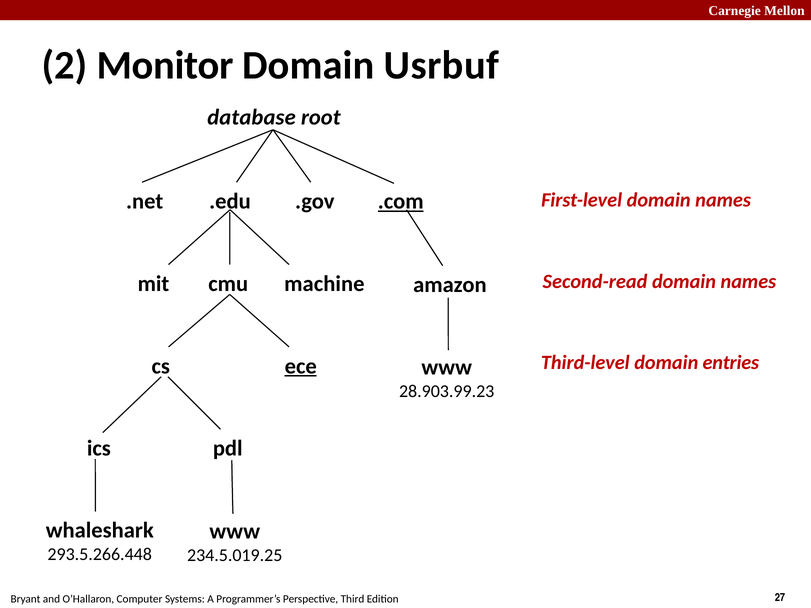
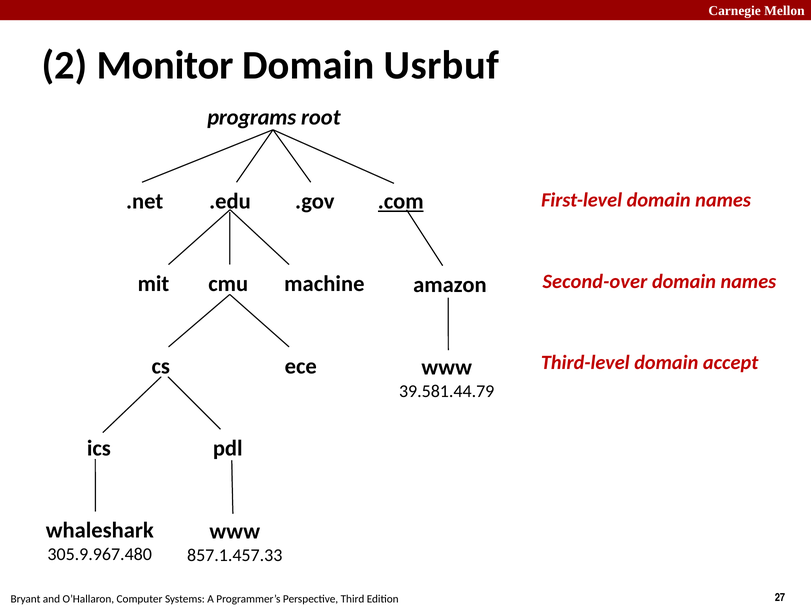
database: database -> programs
Second-read: Second-read -> Second-over
entries: entries -> accept
ece underline: present -> none
28.903.99.23: 28.903.99.23 -> 39.581.44.79
293.5.266.448: 293.5.266.448 -> 305.9.967.480
234.5.019.25: 234.5.019.25 -> 857.1.457.33
